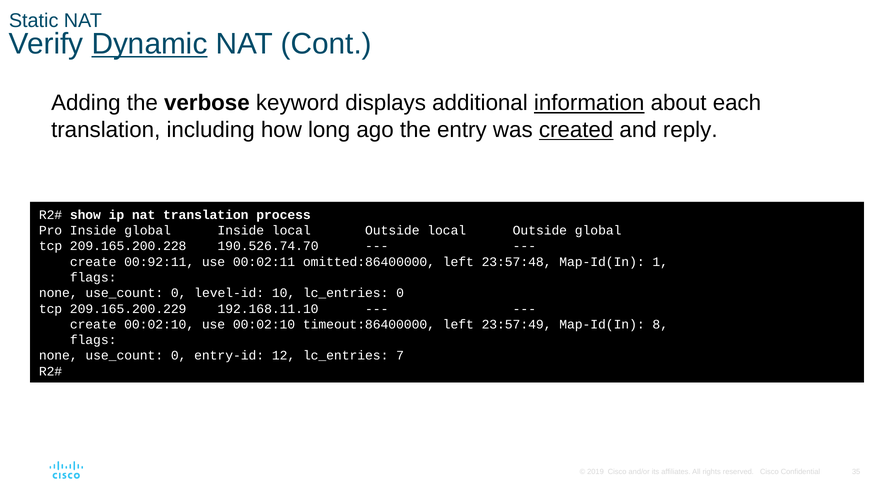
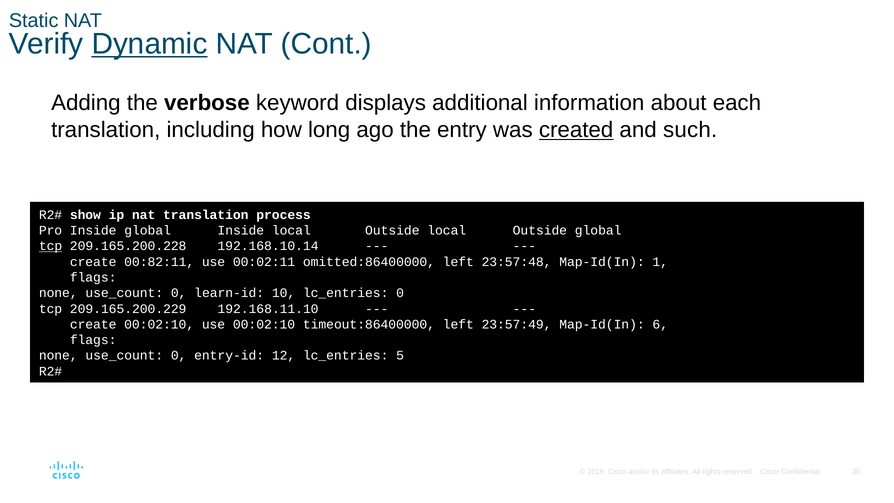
information underline: present -> none
reply: reply -> such
tcp at (51, 246) underline: none -> present
190.526.74.70: 190.526.74.70 -> 192.168.10.14
00:92:11: 00:92:11 -> 00:82:11
level-id: level-id -> learn-id
8: 8 -> 6
7: 7 -> 5
